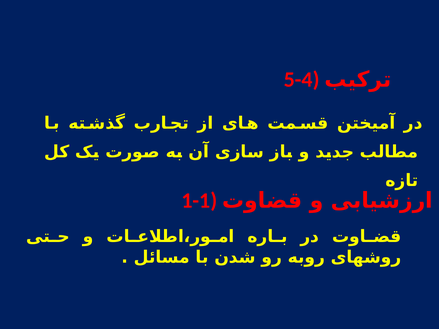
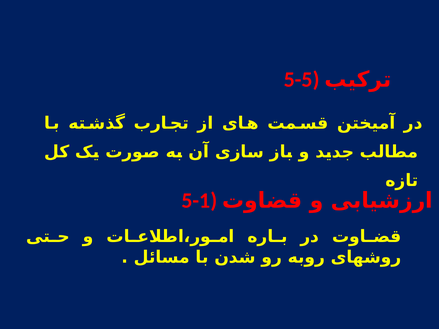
5-4: 5-4 -> 5-5
1-1: 1-1 -> 5-1
